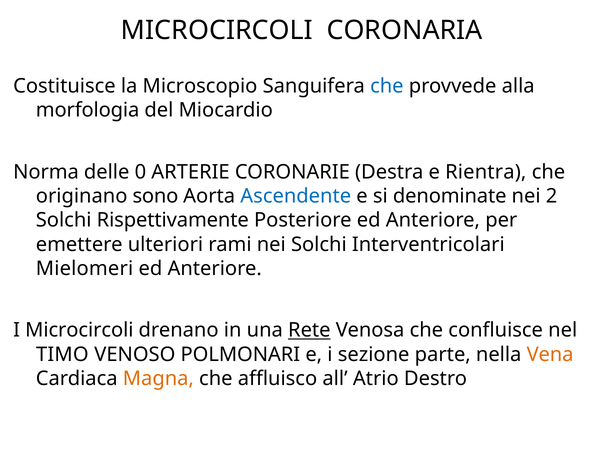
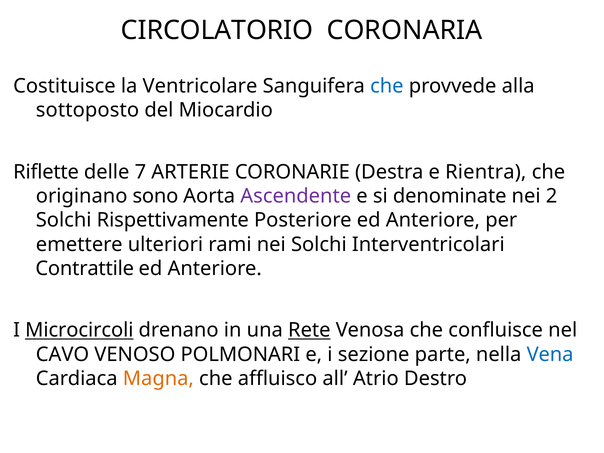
MICROCIRCOLI at (217, 30): MICROCIRCOLI -> CIRCOLATORIO
Microscopio: Microscopio -> Ventricolare
morfologia: morfologia -> sottoposto
Norma: Norma -> Riflette
0: 0 -> 7
Ascendente colour: blue -> purple
Mielomeri: Mielomeri -> Contrattile
Microcircoli at (79, 330) underline: none -> present
TIMO: TIMO -> CAVO
Vena colour: orange -> blue
